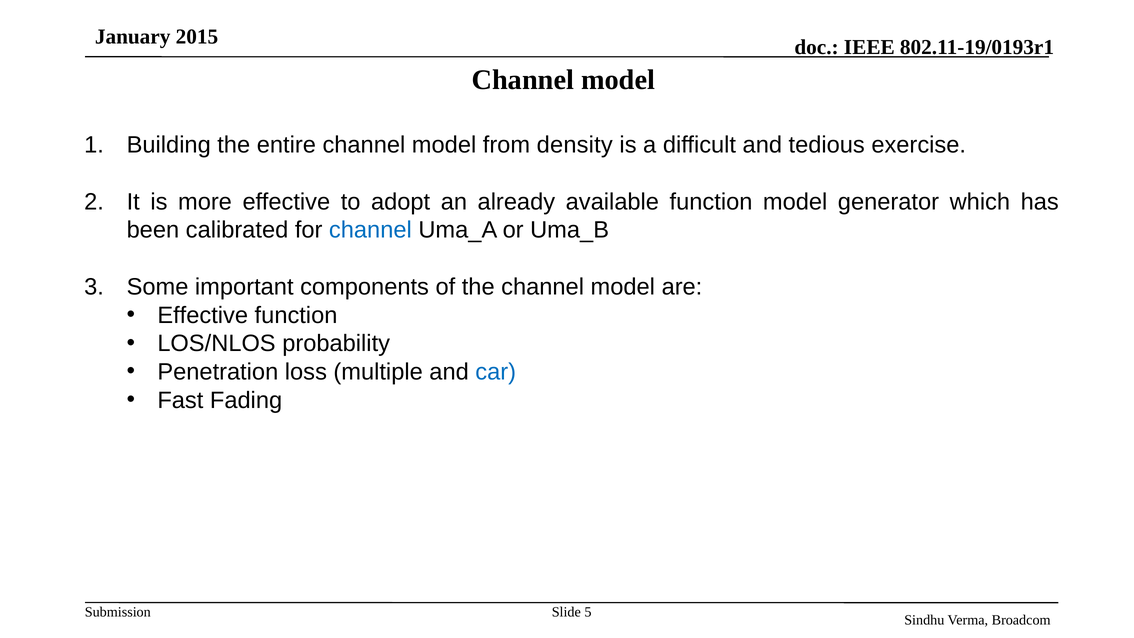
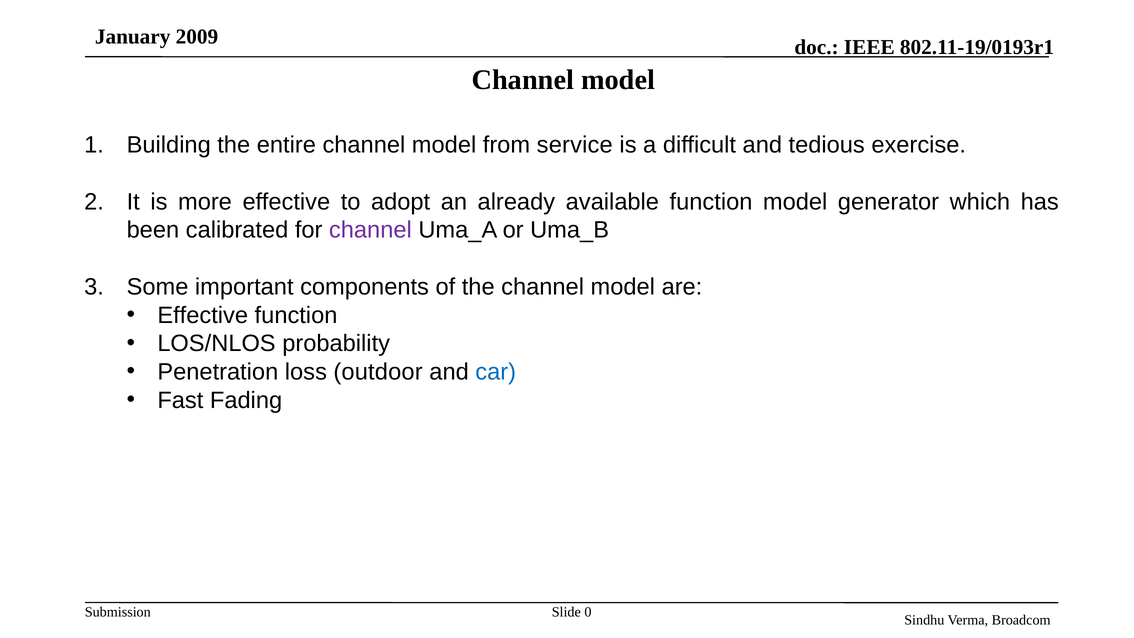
2015: 2015 -> 2009
density: density -> service
channel at (370, 230) colour: blue -> purple
multiple: multiple -> outdoor
5: 5 -> 0
